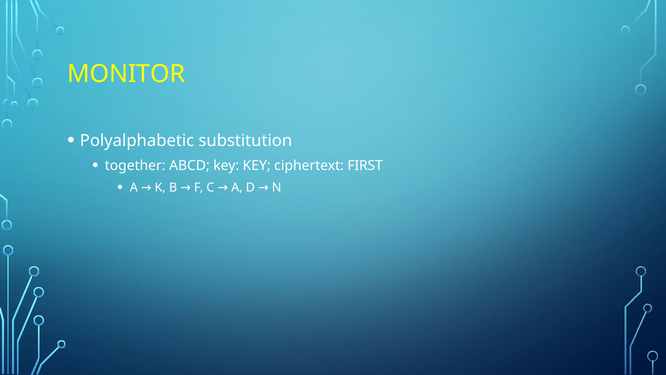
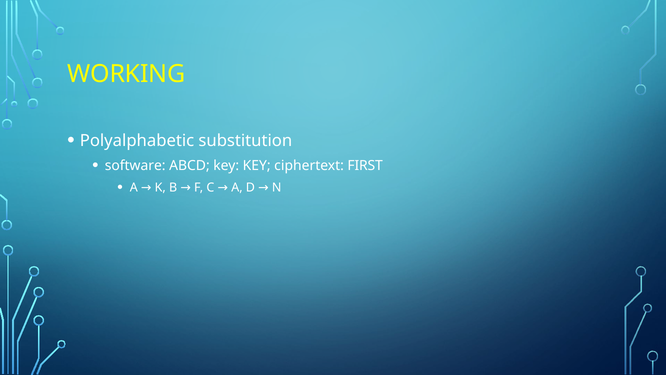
MONITOR: MONITOR -> WORKING
together: together -> software
